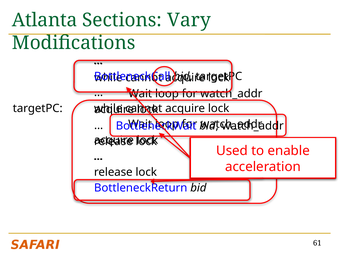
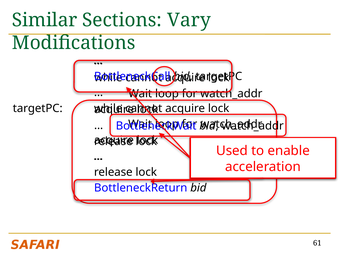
Atlanta: Atlanta -> Similar
